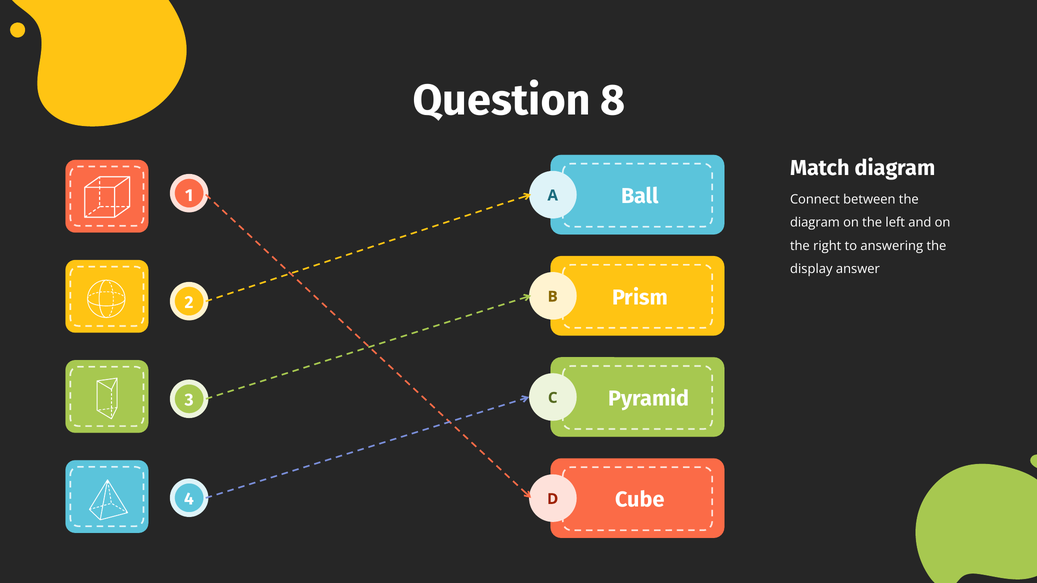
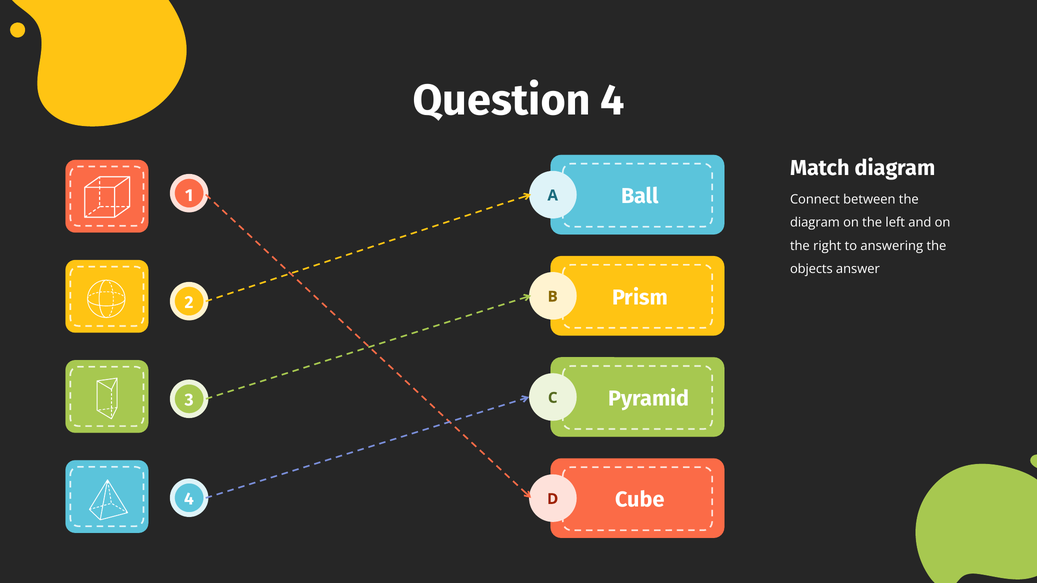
Question 8: 8 -> 4
display: display -> objects
